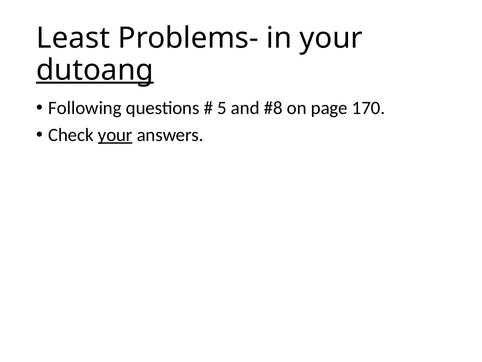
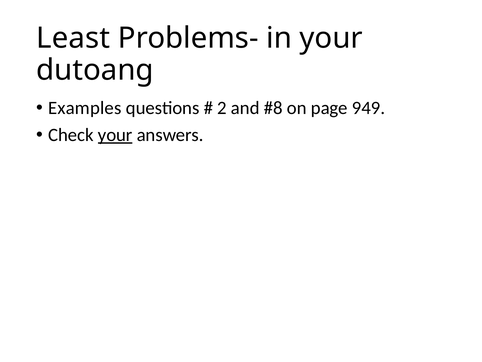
dutoang underline: present -> none
Following: Following -> Examples
5: 5 -> 2
170: 170 -> 949
